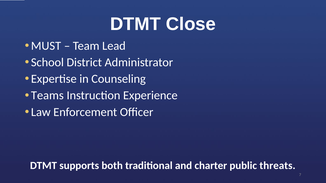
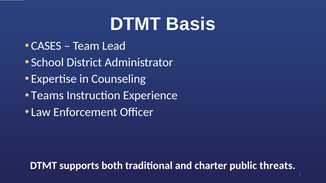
Close: Close -> Basis
MUST: MUST -> CASES
